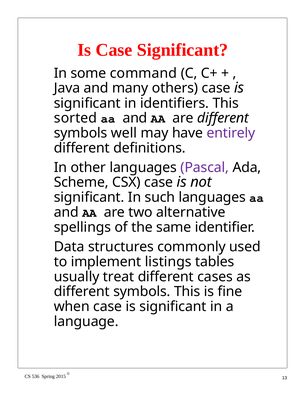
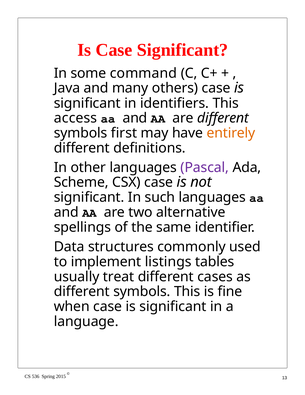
sorted: sorted -> access
well: well -> first
entirely colour: purple -> orange
